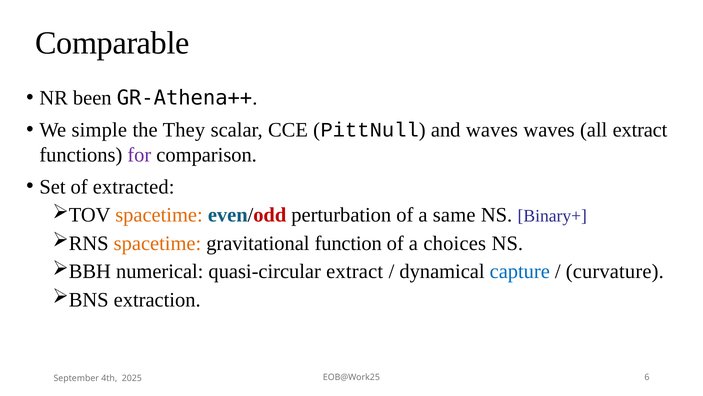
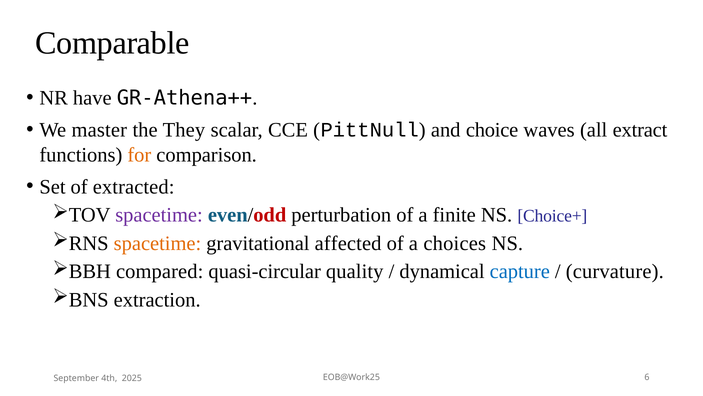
been: been -> have
simple: simple -> master
and waves: waves -> choice
for colour: purple -> orange
spacetime at (159, 215) colour: orange -> purple
same: same -> finite
Binary+: Binary+ -> Choice+
function: function -> affected
numerical: numerical -> compared
quasi-circular extract: extract -> quality
